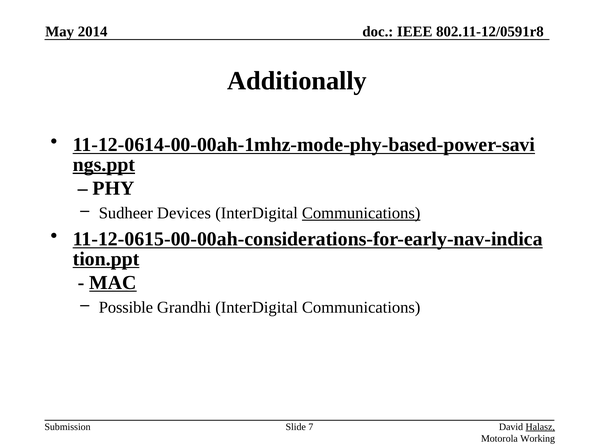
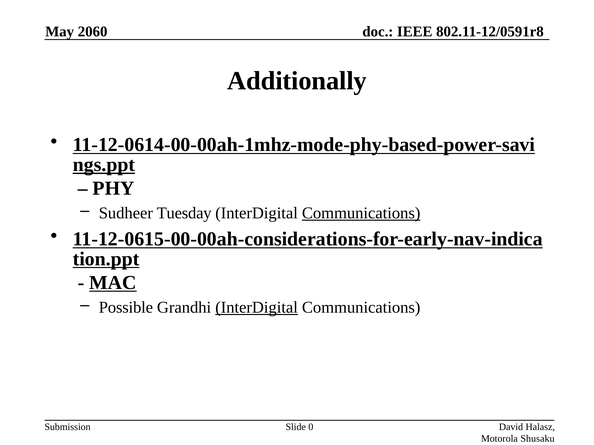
2014: 2014 -> 2060
Devices: Devices -> Tuesday
InterDigital at (257, 308) underline: none -> present
7: 7 -> 0
Halasz underline: present -> none
Working: Working -> Shusaku
